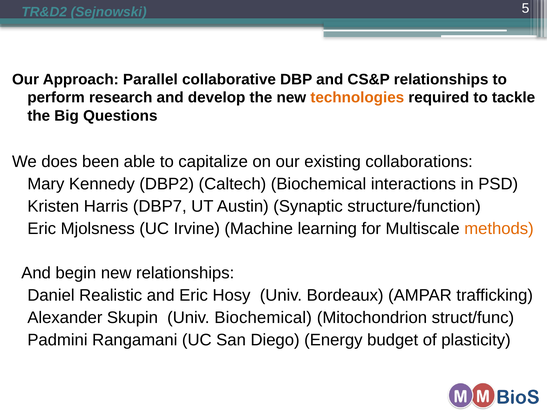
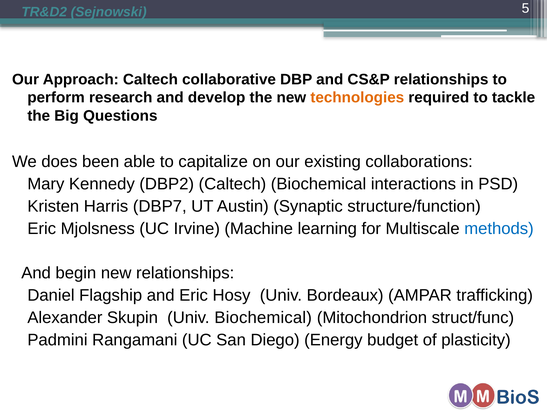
Approach Parallel: Parallel -> Caltech
methods colour: orange -> blue
Realistic: Realistic -> Flagship
